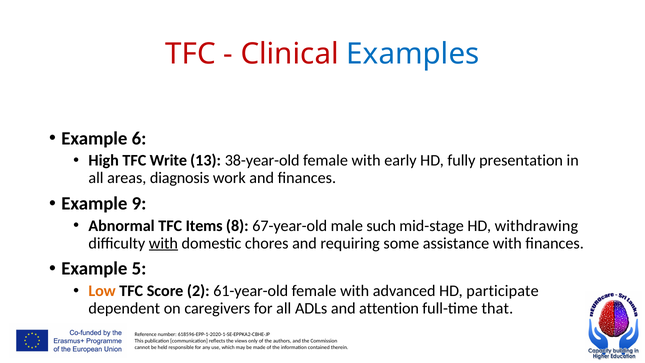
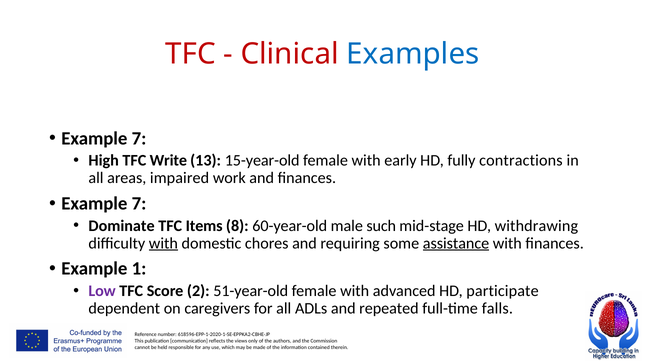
6 at (139, 138): 6 -> 7
38-year-old: 38-year-old -> 15-year-old
presentation: presentation -> contractions
diagnosis: diagnosis -> impaired
9 at (139, 203): 9 -> 7
Abnormal: Abnormal -> Dominate
67-year-old: 67-year-old -> 60-year-old
assistance underline: none -> present
5: 5 -> 1
Low colour: orange -> purple
61-year-old: 61-year-old -> 51-year-old
attention: attention -> repeated
that: that -> falls
